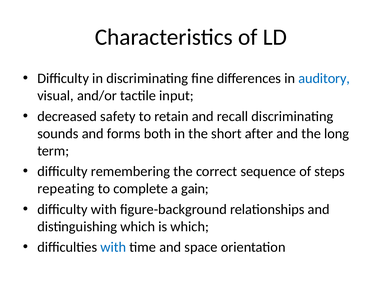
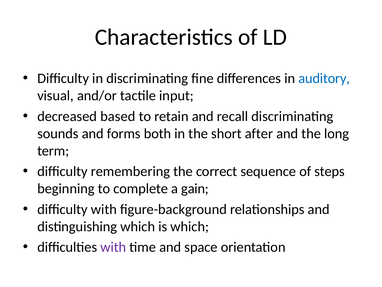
safety: safety -> based
repeating: repeating -> beginning
with at (113, 247) colour: blue -> purple
